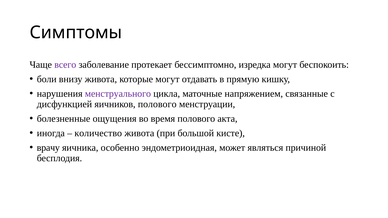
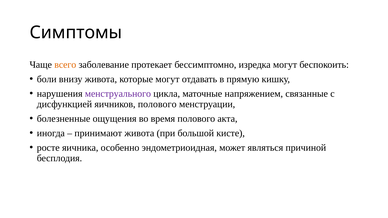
всего colour: purple -> orange
количество: количество -> принимают
врачу: врачу -> росте
